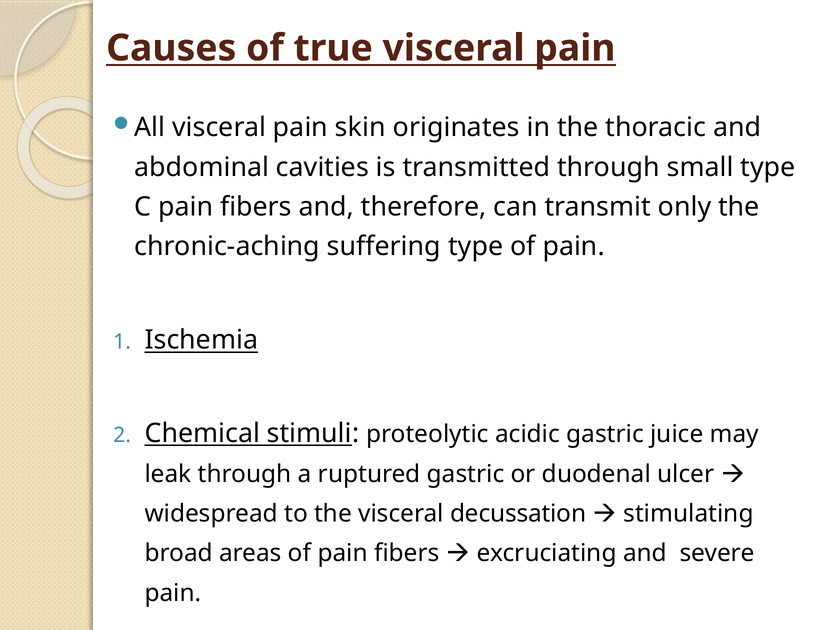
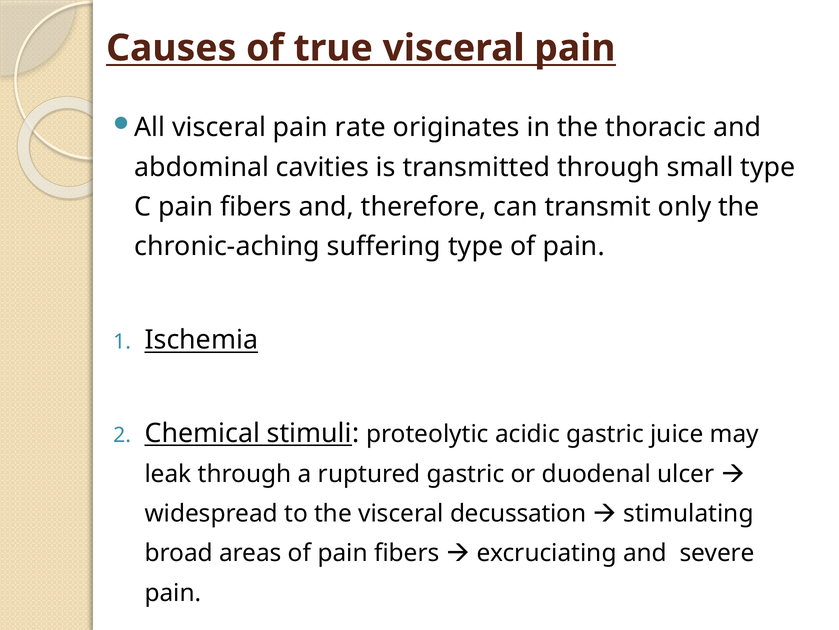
skin: skin -> rate
